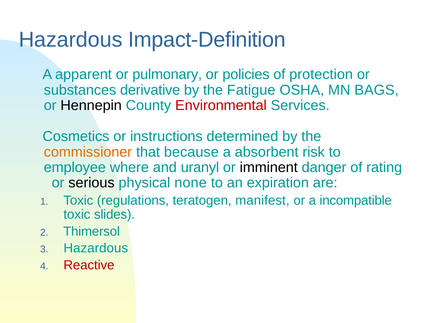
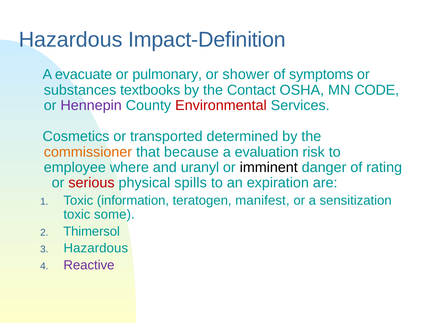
apparent: apparent -> evacuate
policies: policies -> shower
protection: protection -> symptoms
derivative: derivative -> textbooks
Fatigue: Fatigue -> Contact
BAGS: BAGS -> CODE
Hennepin colour: black -> purple
instructions: instructions -> transported
absorbent: absorbent -> evaluation
serious colour: black -> red
none: none -> spills
regulations: regulations -> information
incompatible: incompatible -> sensitization
slides: slides -> some
Reactive colour: red -> purple
